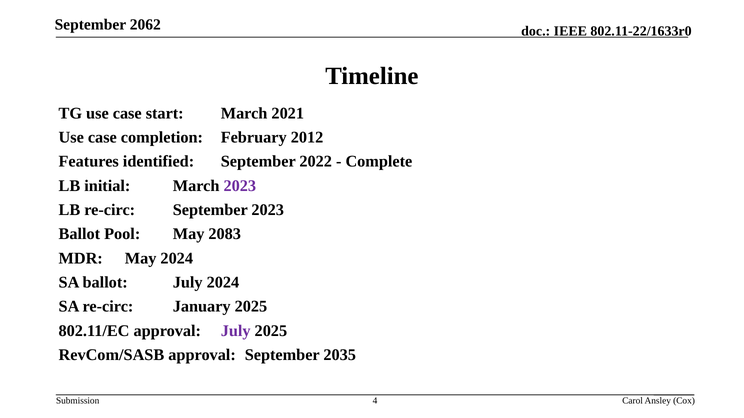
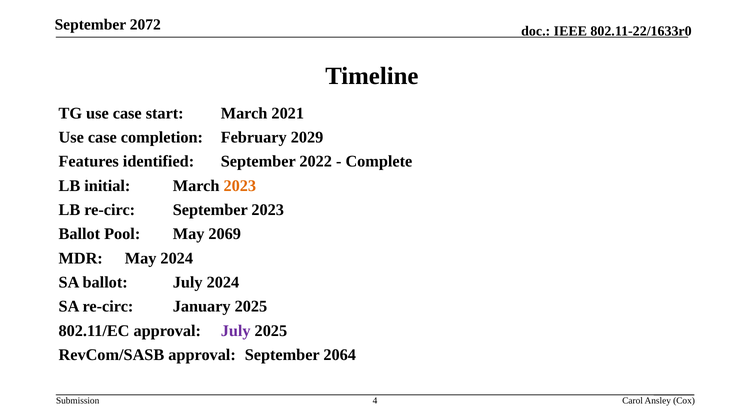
2062: 2062 -> 2072
2012: 2012 -> 2029
2023 at (240, 186) colour: purple -> orange
2083: 2083 -> 2069
2035: 2035 -> 2064
